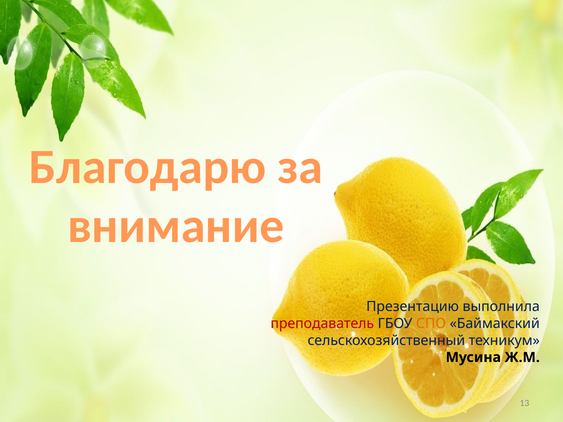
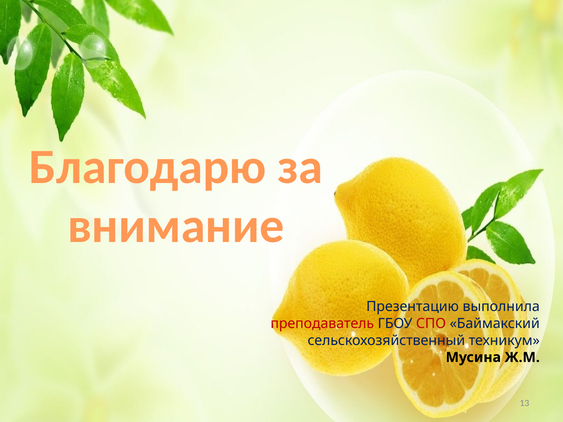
СПО colour: orange -> red
